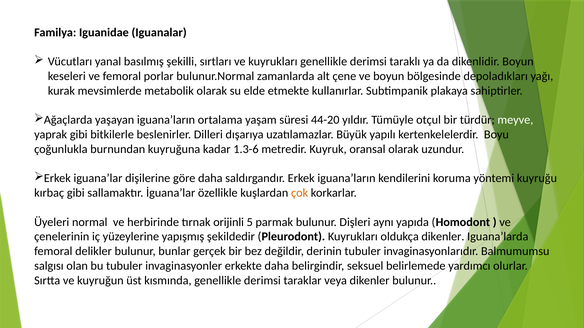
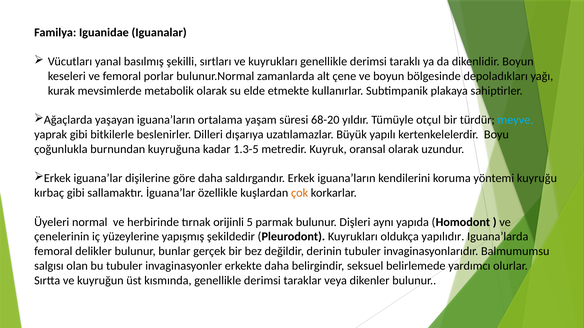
44-20: 44-20 -> 68-20
meyve colour: white -> light blue
1.3-6: 1.3-6 -> 1.3-5
oldukça dikenler: dikenler -> yapılıdır
